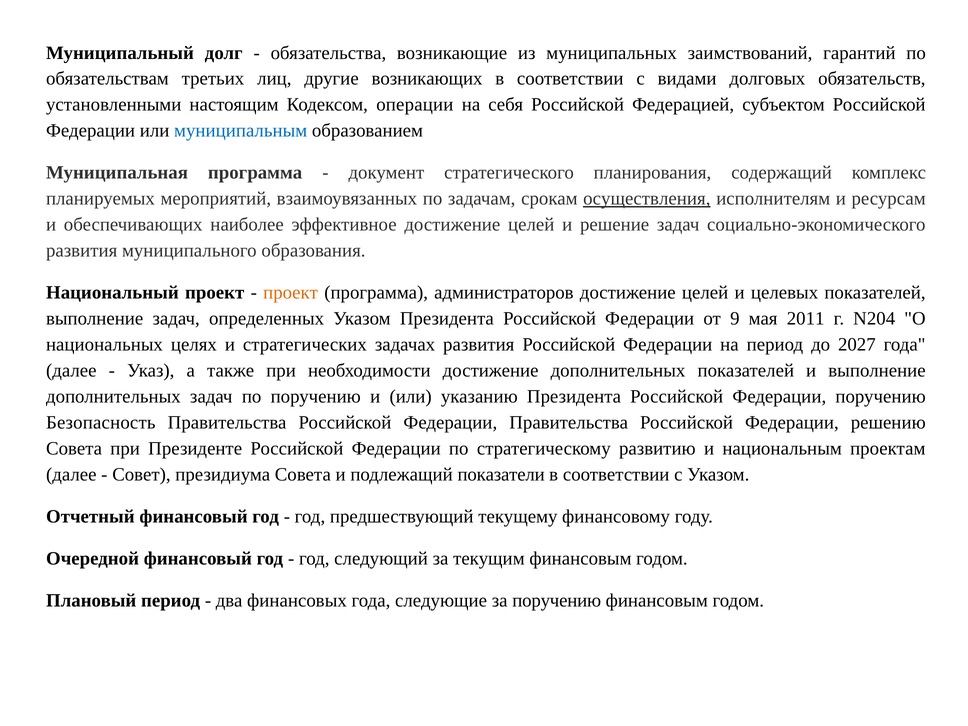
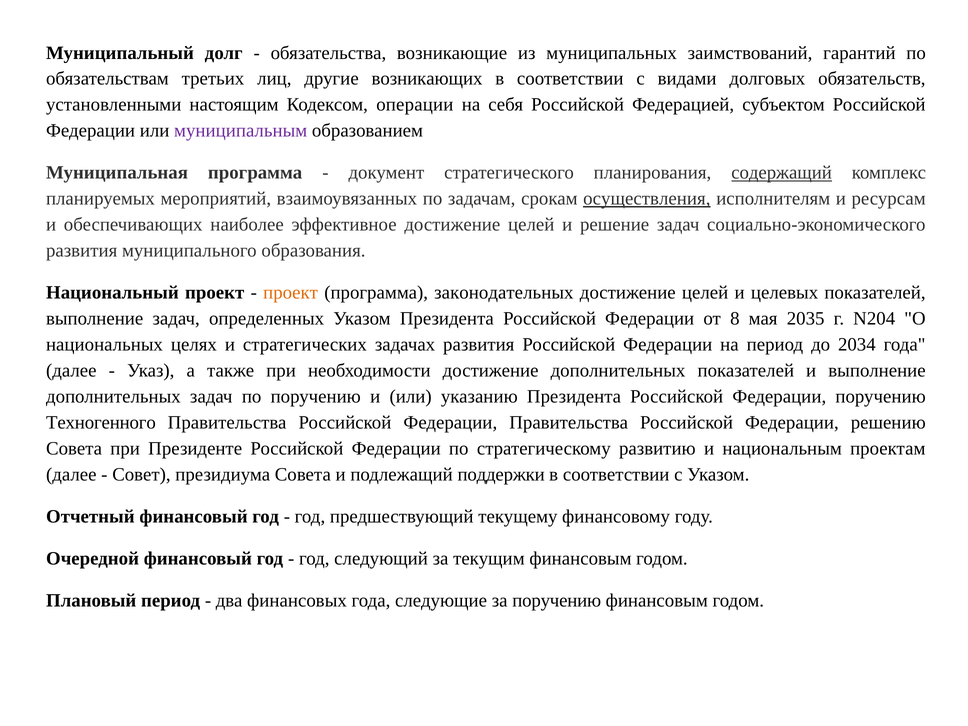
муниципальным colour: blue -> purple
содержащий underline: none -> present
администраторов: администраторов -> законодательных
9: 9 -> 8
2011: 2011 -> 2035
2027: 2027 -> 2034
Безопасность: Безопасность -> Техногенного
показатели: показатели -> поддержки
